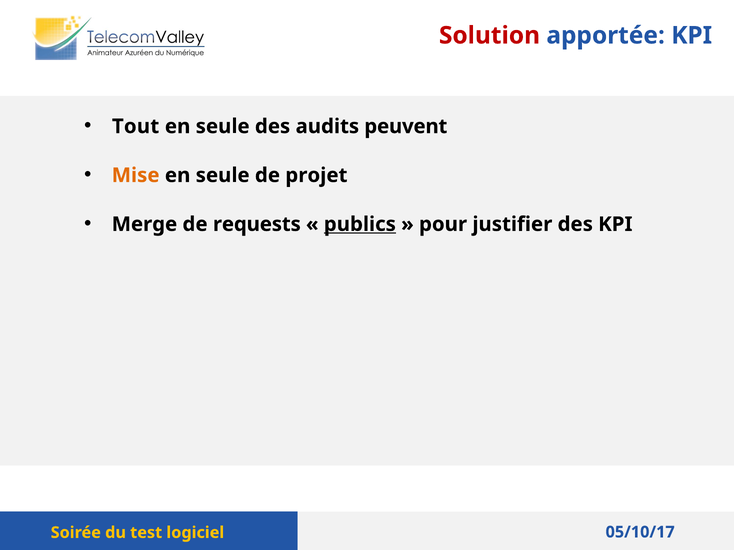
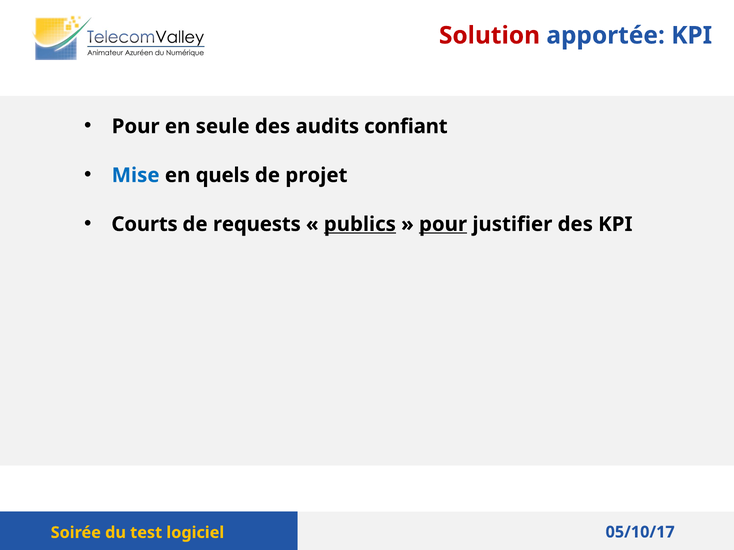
Tout at (136, 127): Tout -> Pour
peuvent: peuvent -> confiant
Mise colour: orange -> blue
seule at (223, 175): seule -> quels
Merge: Merge -> Courts
pour at (443, 224) underline: none -> present
